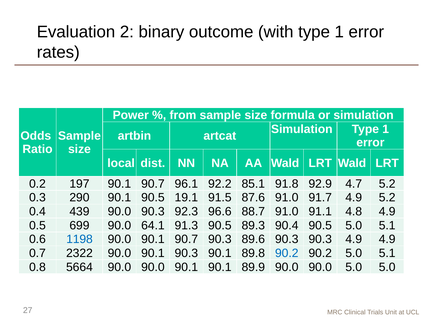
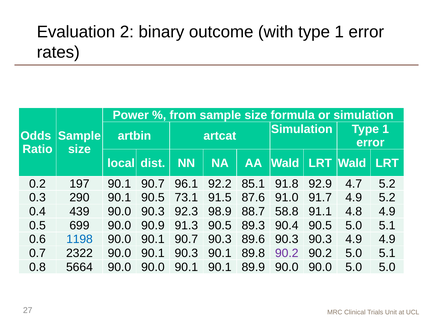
19.1: 19.1 -> 73.1
96.6: 96.6 -> 98.9
88.7 91.0: 91.0 -> 58.8
64.1: 64.1 -> 90.9
90.2 at (287, 253) colour: blue -> purple
